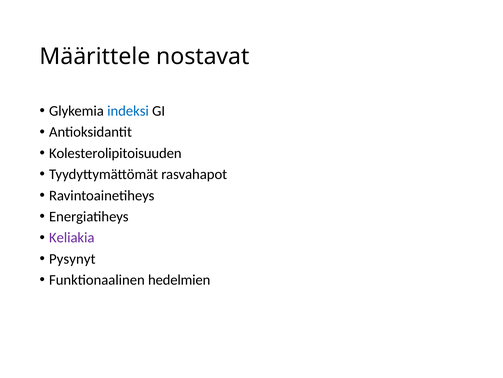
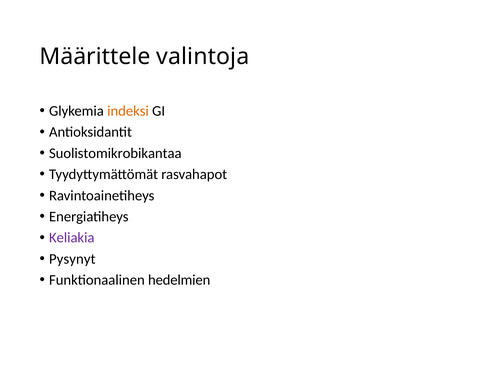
nostavat: nostavat -> valintoja
indeksi colour: blue -> orange
Kolesterolipitoisuuden: Kolesterolipitoisuuden -> Suolistomikrobikantaa
